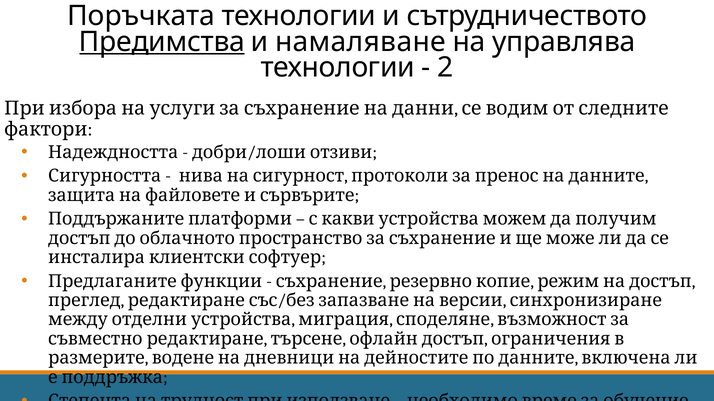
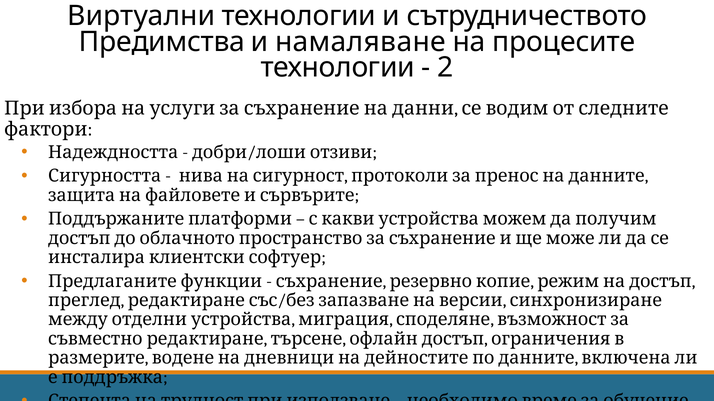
Поръчката: Поръчката -> Виртуални
Предимства underline: present -> none
управлява: управлява -> процесите
